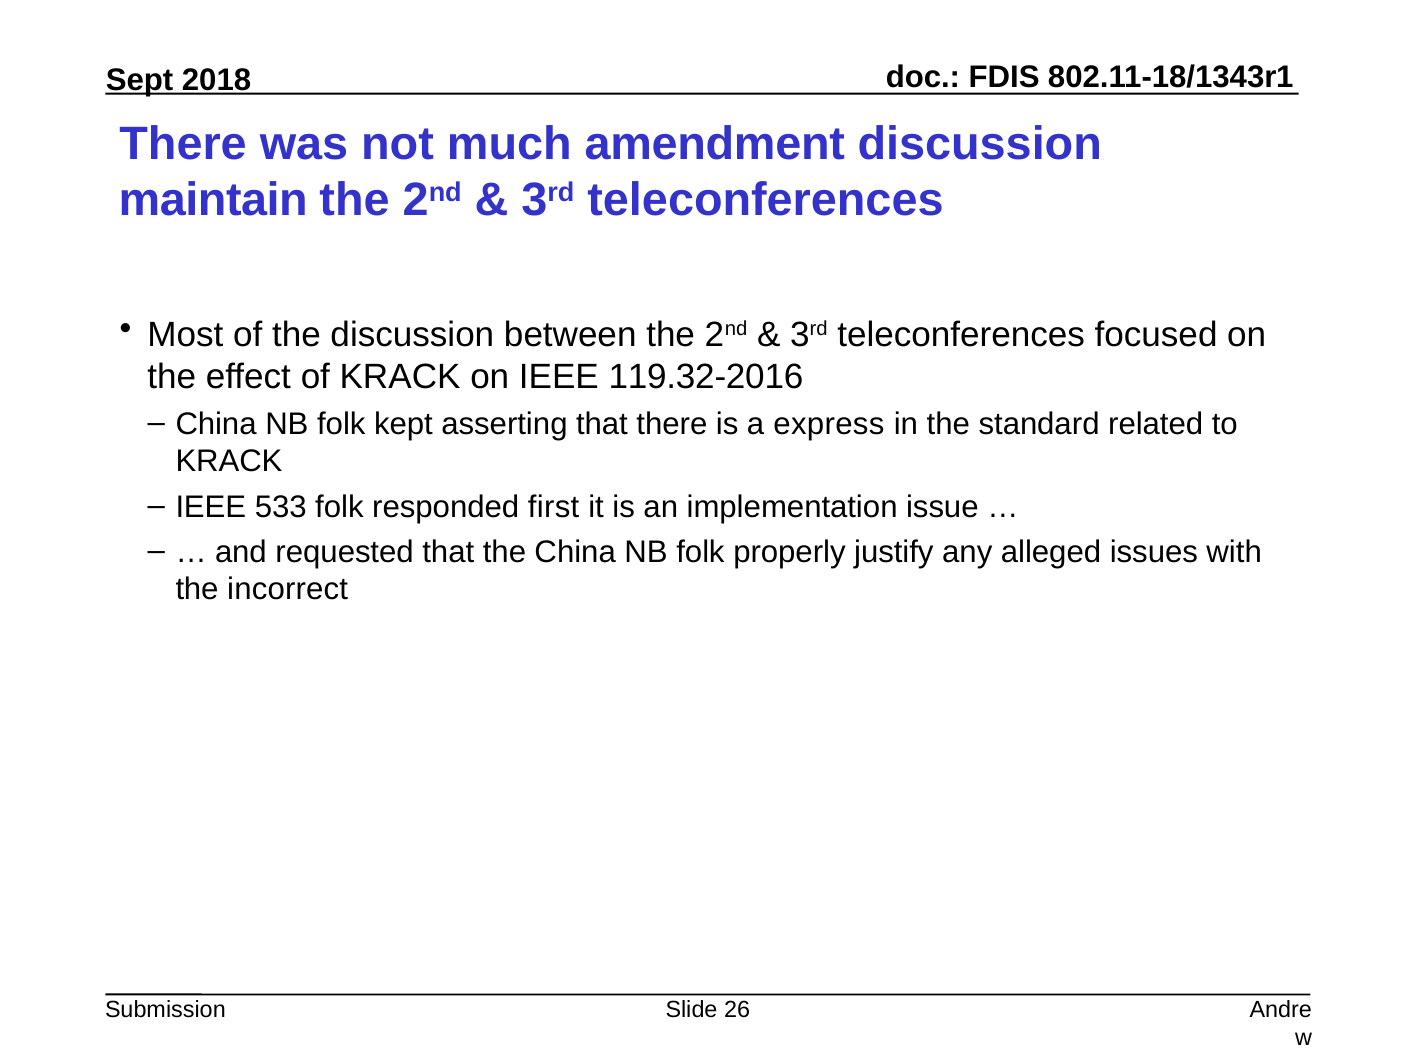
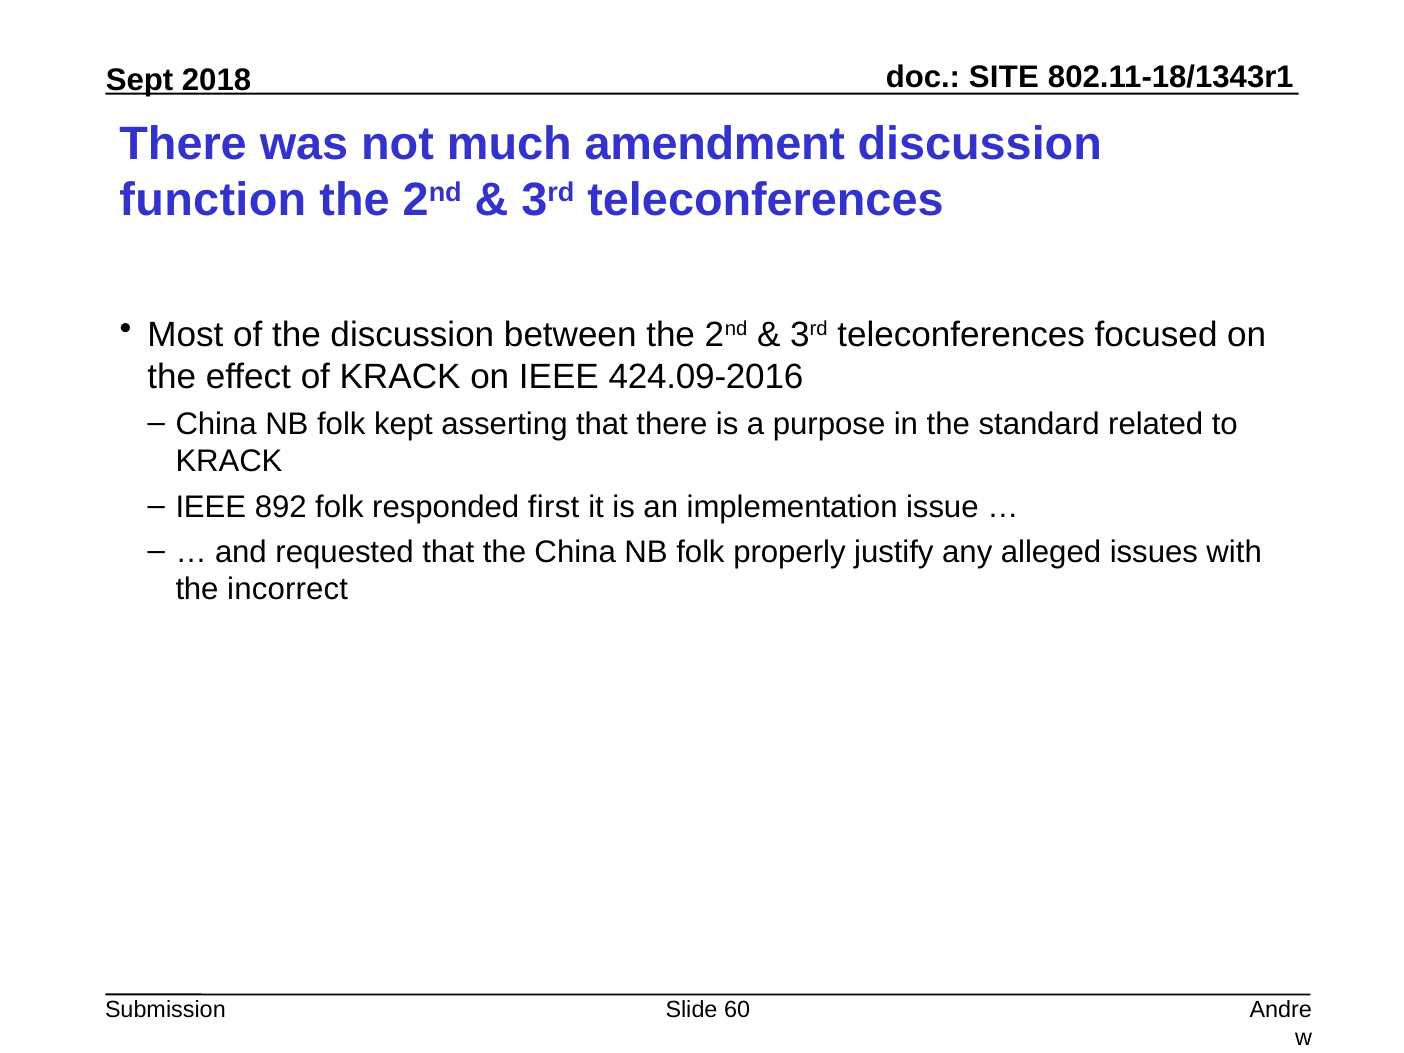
FDIS: FDIS -> SITE
maintain: maintain -> function
119.32-2016: 119.32-2016 -> 424.09-2016
express: express -> purpose
533: 533 -> 892
26: 26 -> 60
